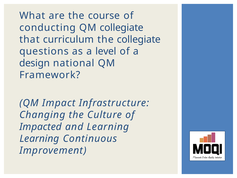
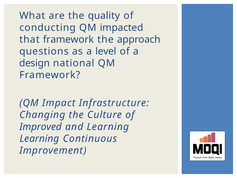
course: course -> quality
QM collegiate: collegiate -> impacted
that curriculum: curriculum -> framework
the collegiate: collegiate -> approach
Impacted: Impacted -> Improved
